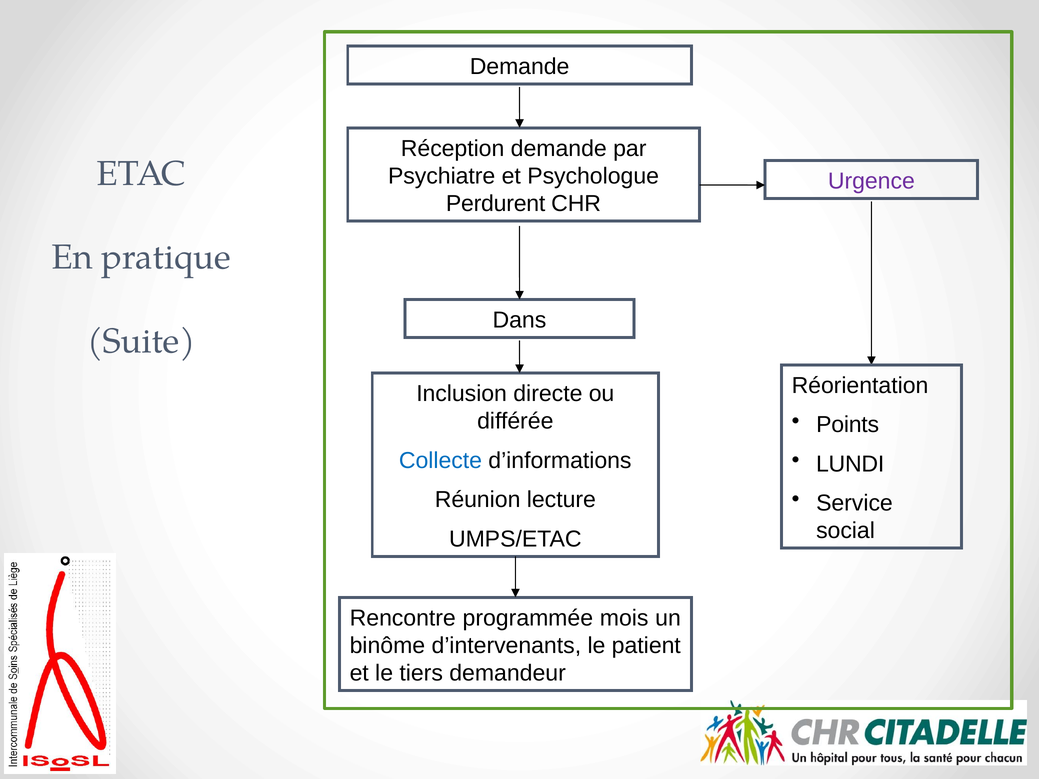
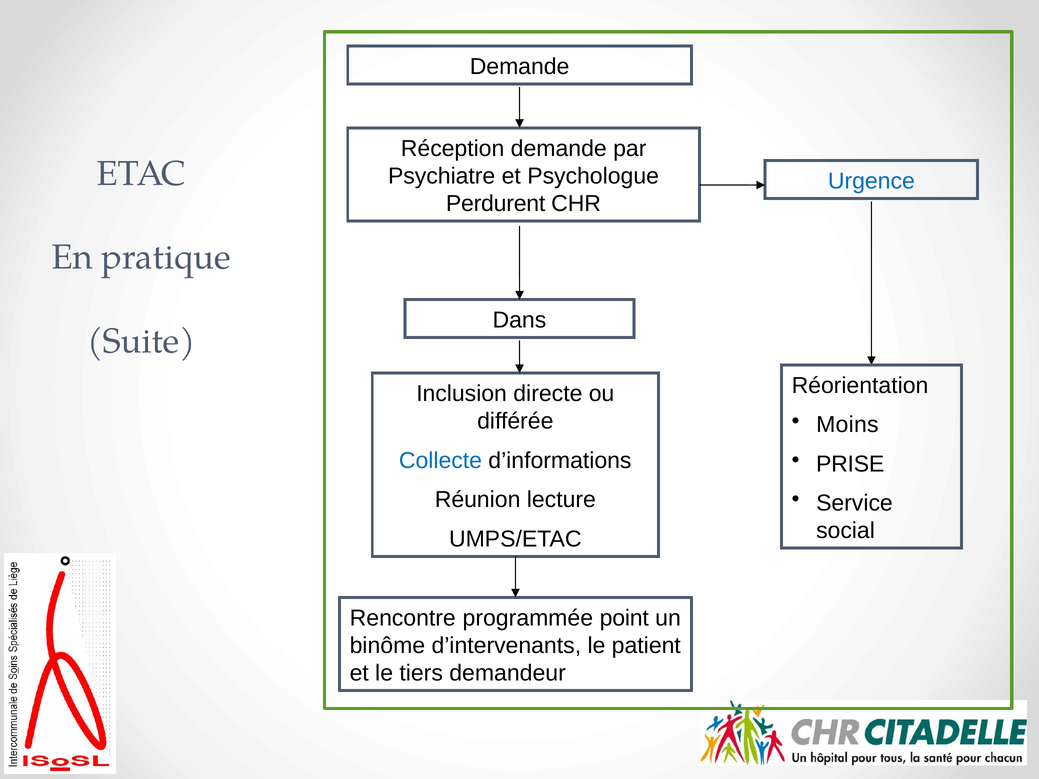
Urgence colour: purple -> blue
Points: Points -> Moins
LUNDI: LUNDI -> PRISE
mois: mois -> point
